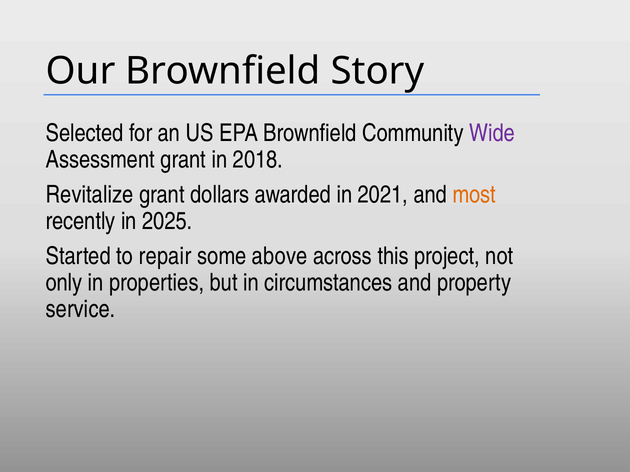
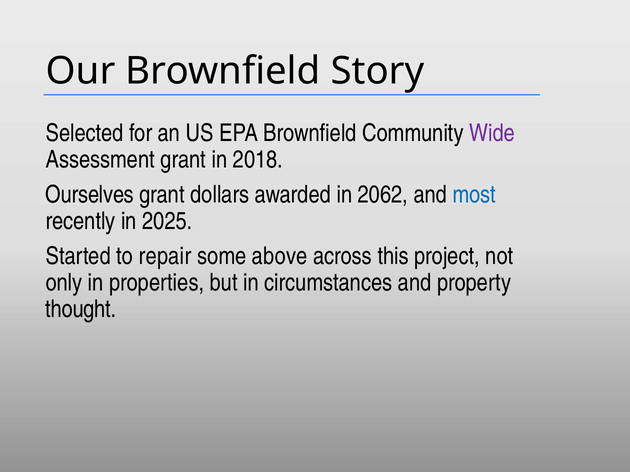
Revitalize: Revitalize -> Ourselves
2021: 2021 -> 2062
most colour: orange -> blue
service: service -> thought
